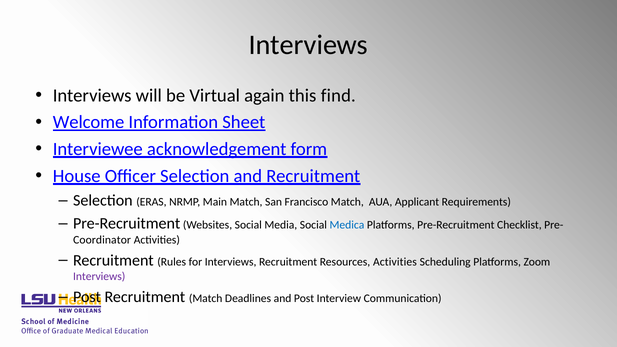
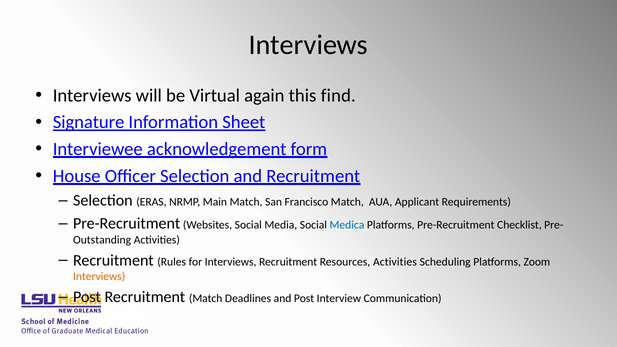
Welcome: Welcome -> Signature
Coordinator: Coordinator -> Outstanding
Interviews at (99, 277) colour: purple -> orange
